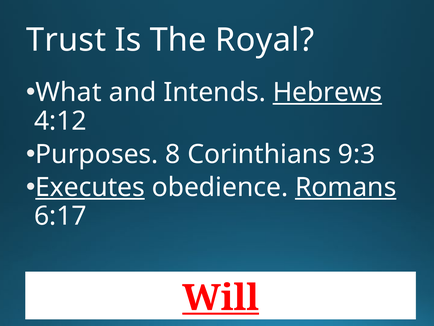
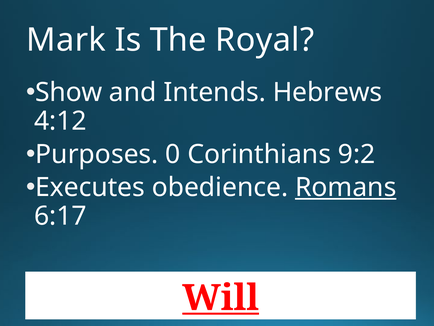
Trust: Trust -> Mark
What: What -> Show
Hebrews underline: present -> none
8: 8 -> 0
9:3: 9:3 -> 9:2
Executes underline: present -> none
